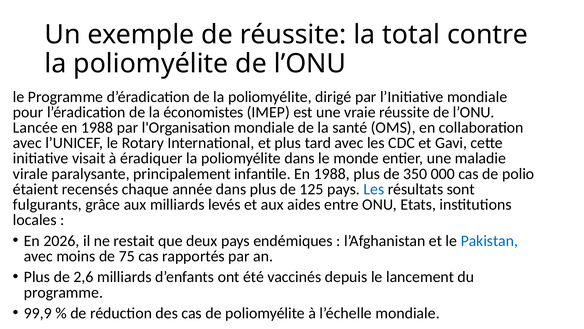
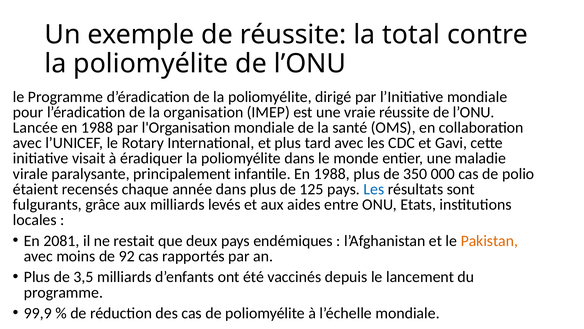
économistes: économistes -> organisation
2026: 2026 -> 2081
Pakistan colour: blue -> orange
75: 75 -> 92
2,6: 2,6 -> 3,5
